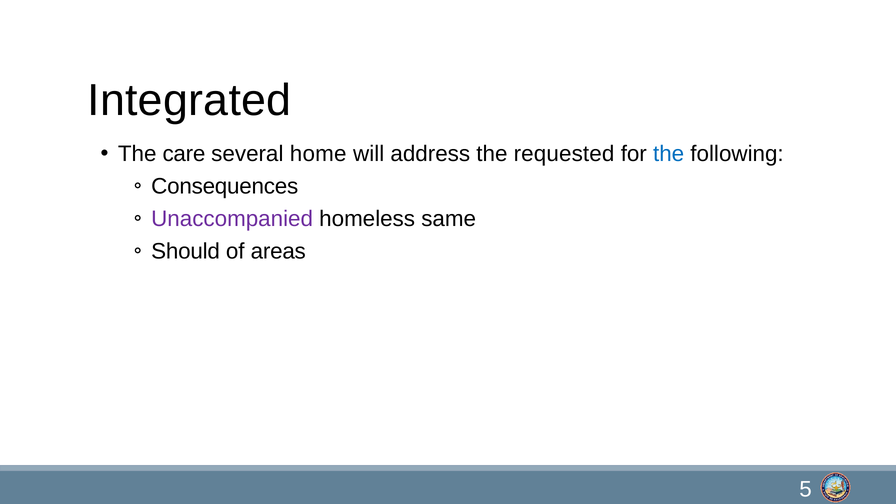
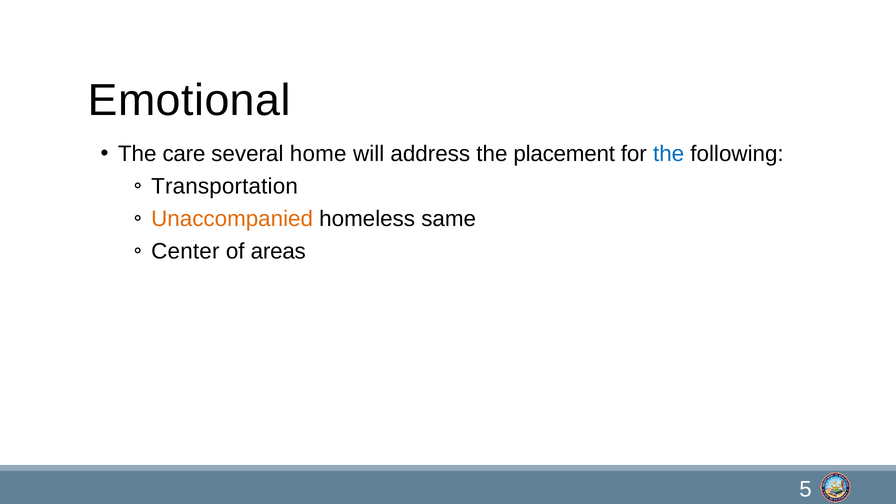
Integrated: Integrated -> Emotional
requested: requested -> placement
Consequences: Consequences -> Transportation
Unaccompanied colour: purple -> orange
Should: Should -> Center
